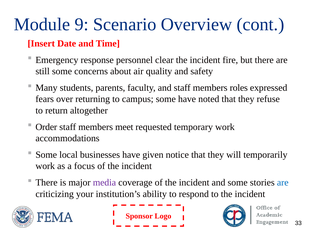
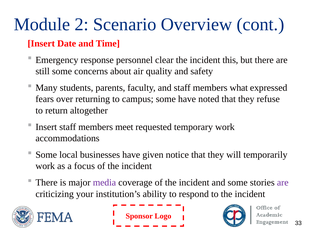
9: 9 -> 2
fire: fire -> this
roles: roles -> what
Order at (46, 127): Order -> Insert
are at (283, 183) colour: blue -> purple
